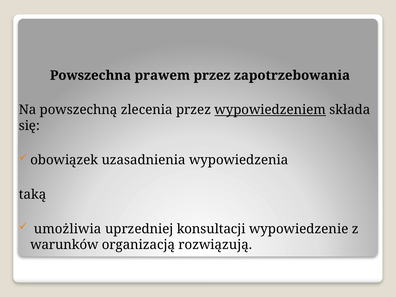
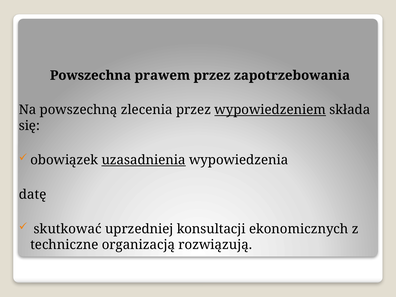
uzasadnienia underline: none -> present
taką: taką -> datę
umożliwia: umożliwia -> skutkować
wypowiedzenie: wypowiedzenie -> ekonomicznych
warunków: warunków -> techniczne
